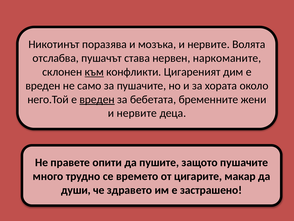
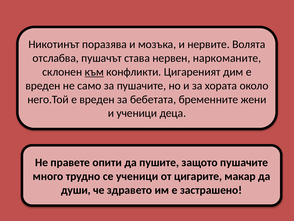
вреден at (97, 99) underline: present -> none
нервите at (137, 113): нервите -> ученици
се времето: времето -> ученици
